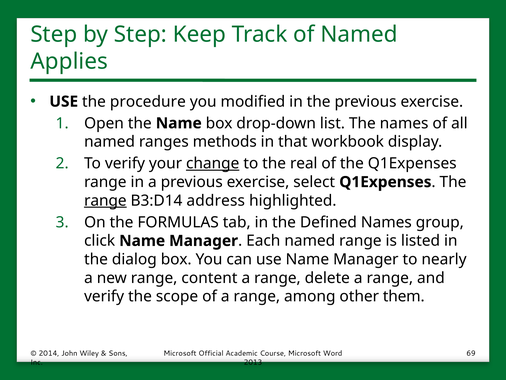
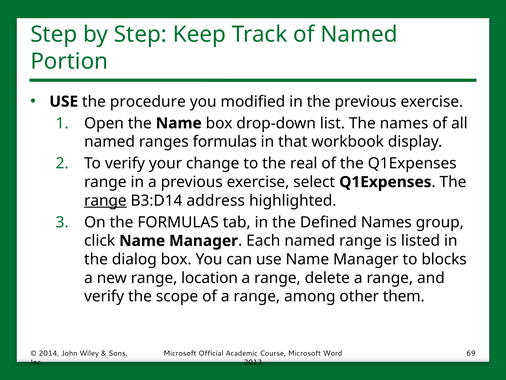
Applies: Applies -> Portion
ranges methods: methods -> formulas
change underline: present -> none
nearly: nearly -> blocks
content: content -> location
